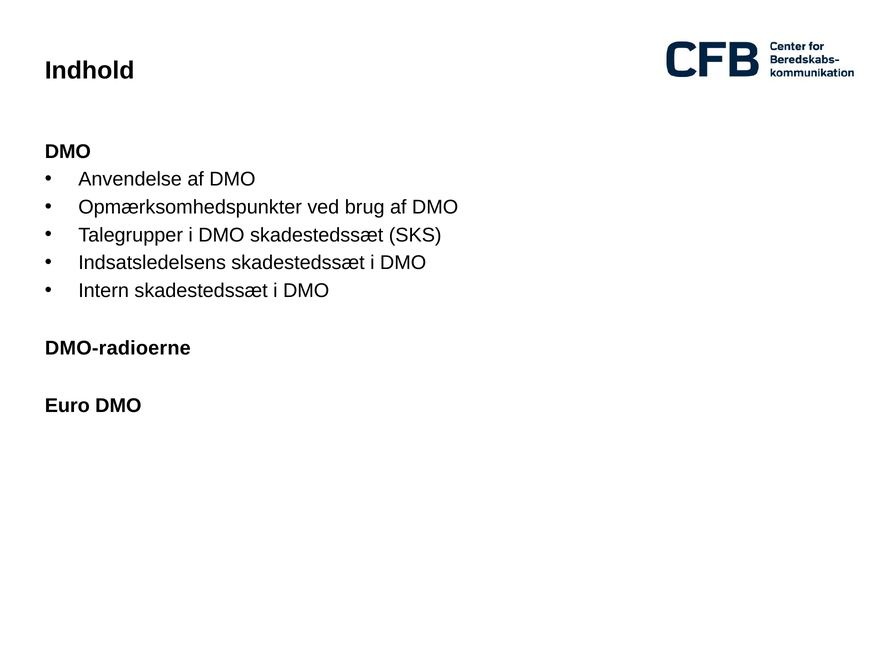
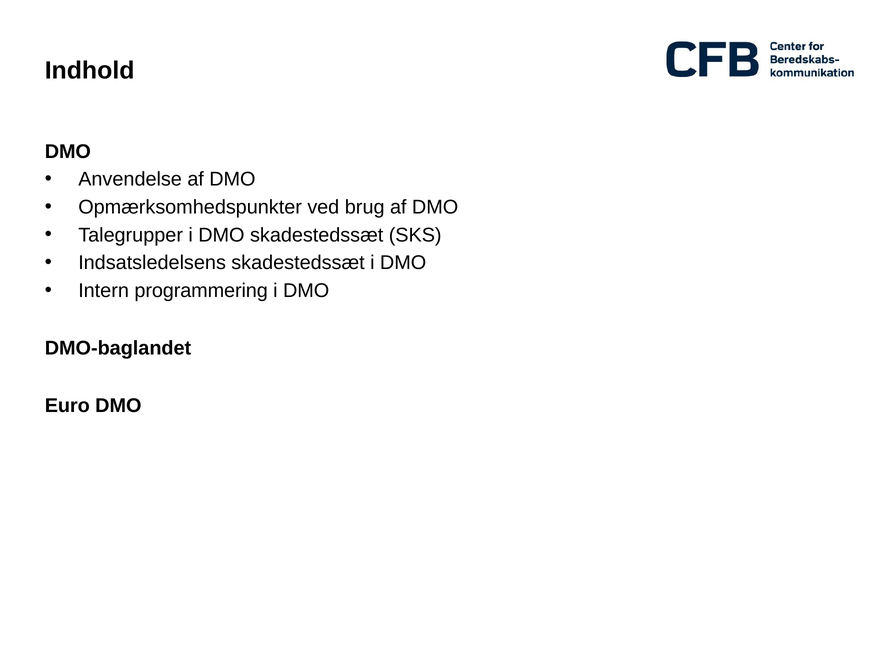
Intern skadestedssæt: skadestedssæt -> programmering
DMO-radioerne: DMO-radioerne -> DMO-baglandet
